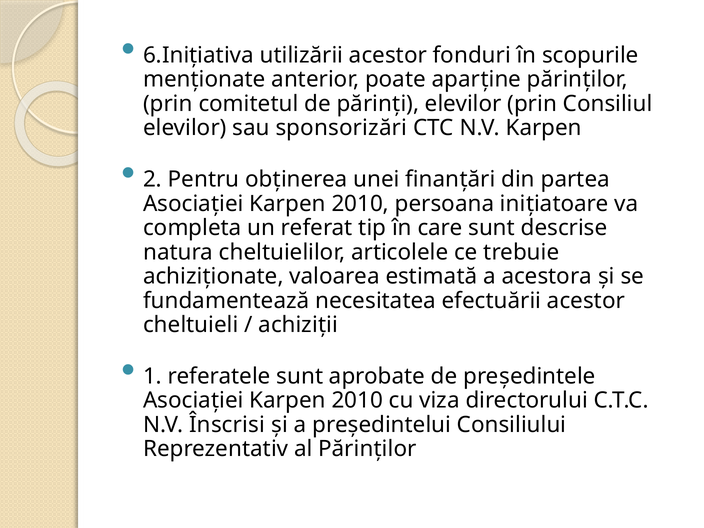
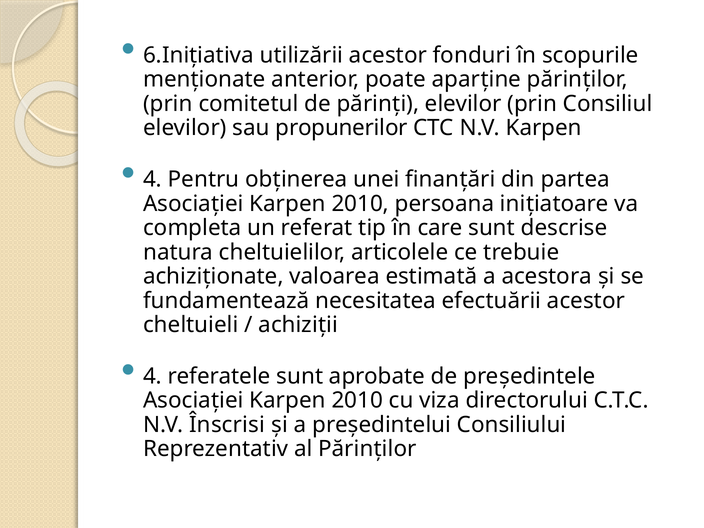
sponsorizări: sponsorizări -> propunerilor
2 at (153, 179): 2 -> 4
1 at (153, 376): 1 -> 4
